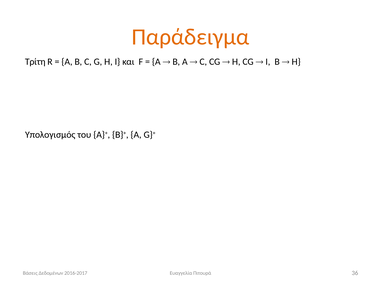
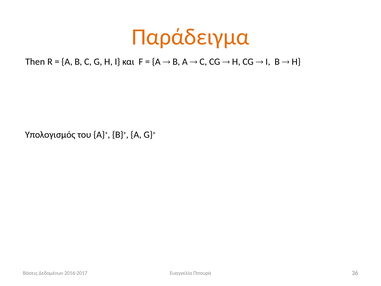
Τρίτη: Τρίτη -> Then
